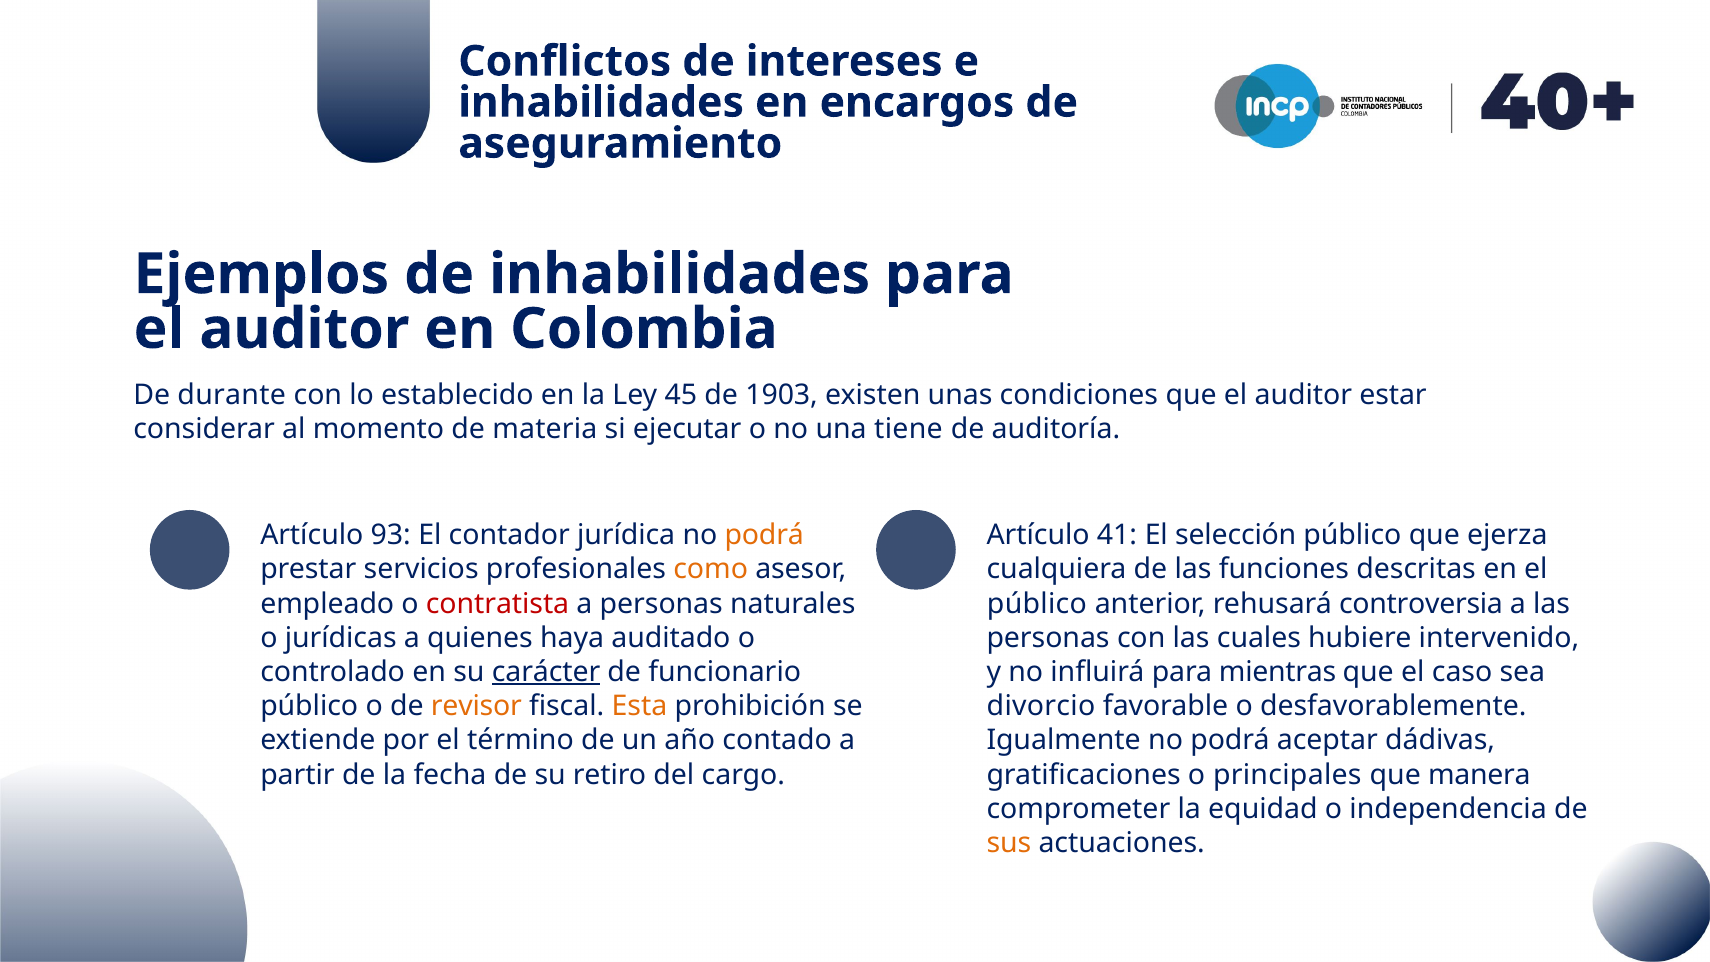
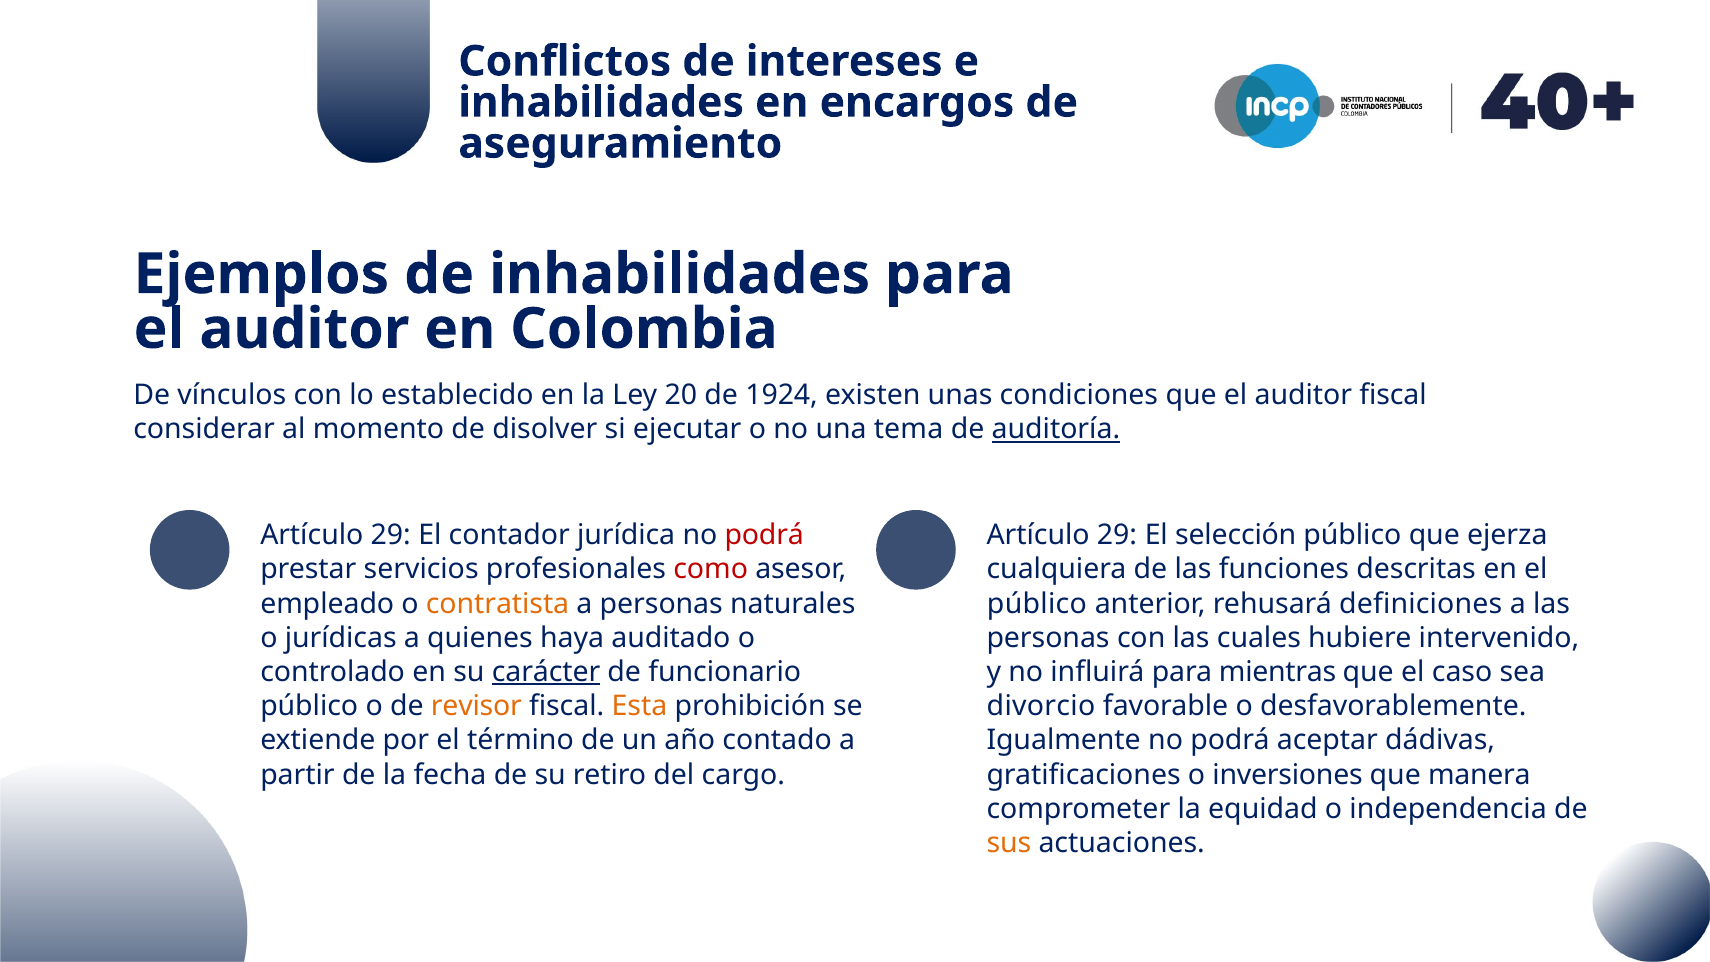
durante: durante -> vínculos
45: 45 -> 20
1903: 1903 -> 1924
auditor estar: estar -> fiscal
materia: materia -> disolver
tiene: tiene -> tema
auditoría underline: none -> present
93 at (391, 535): 93 -> 29
podrá at (764, 535) colour: orange -> red
41 at (1117, 535): 41 -> 29
como colour: orange -> red
contratista colour: red -> orange
controversia: controversia -> definiciones
principales: principales -> inversiones
